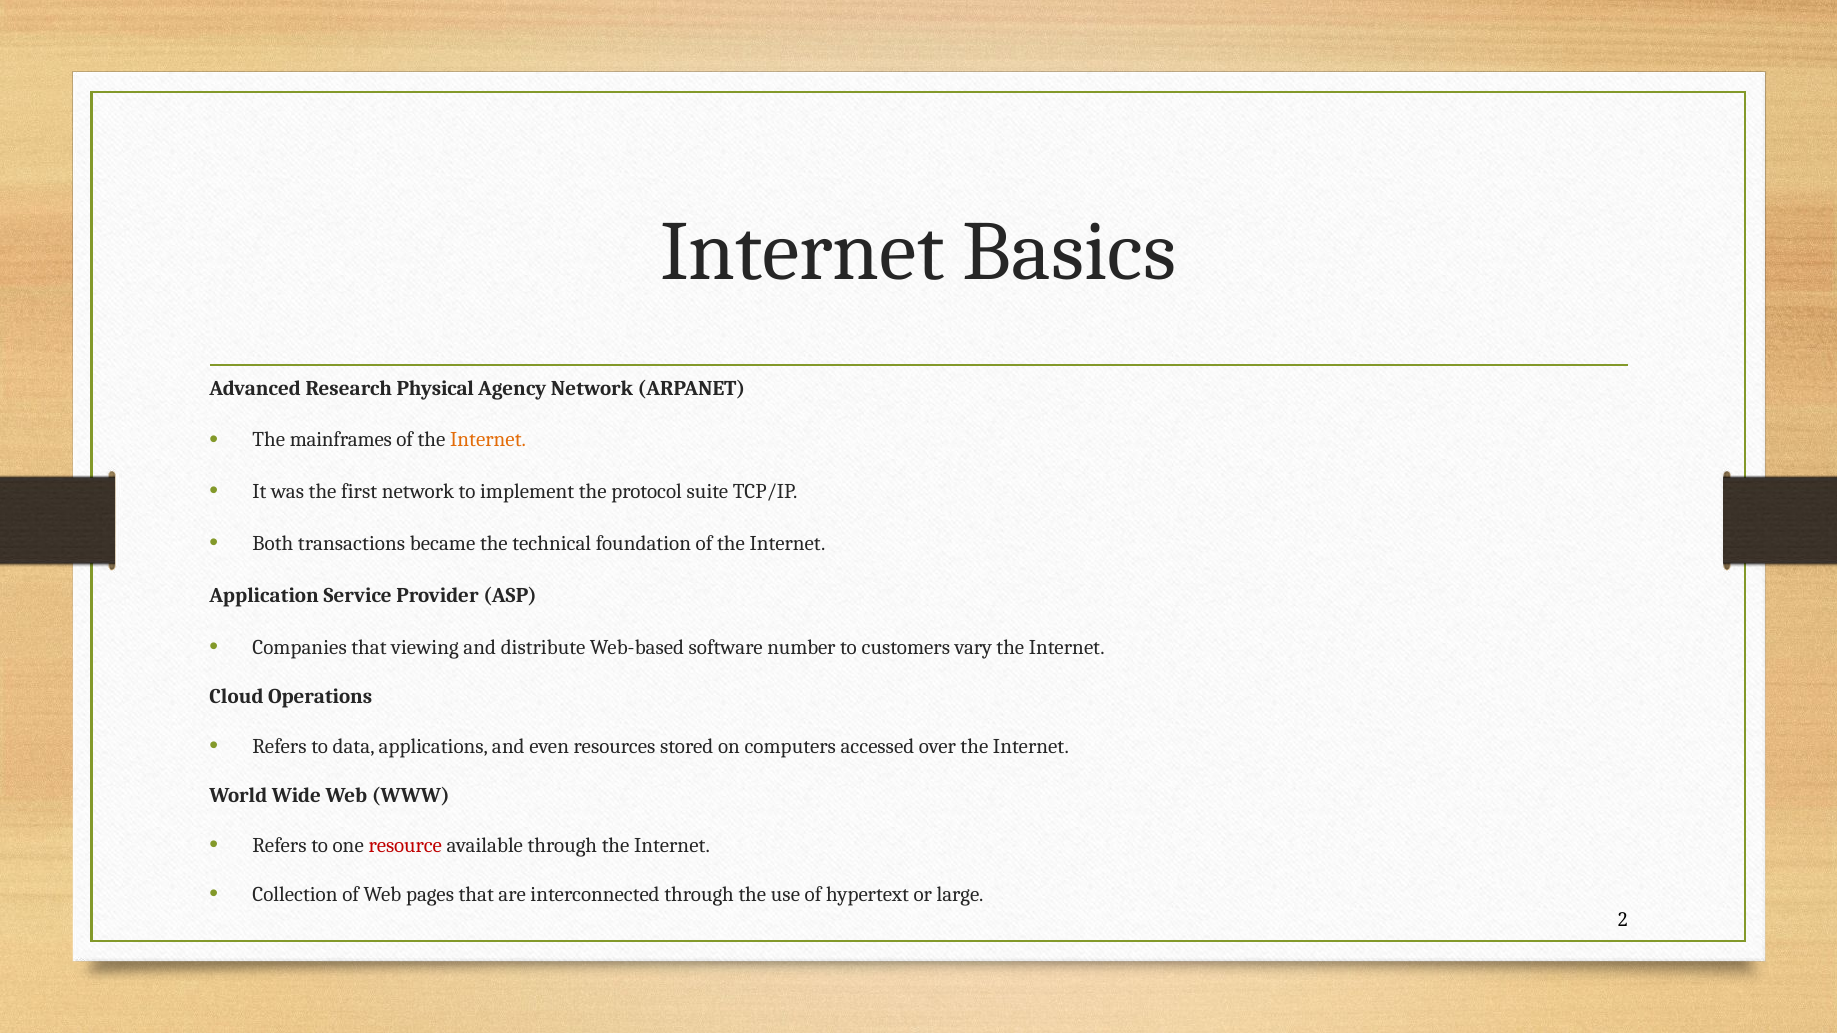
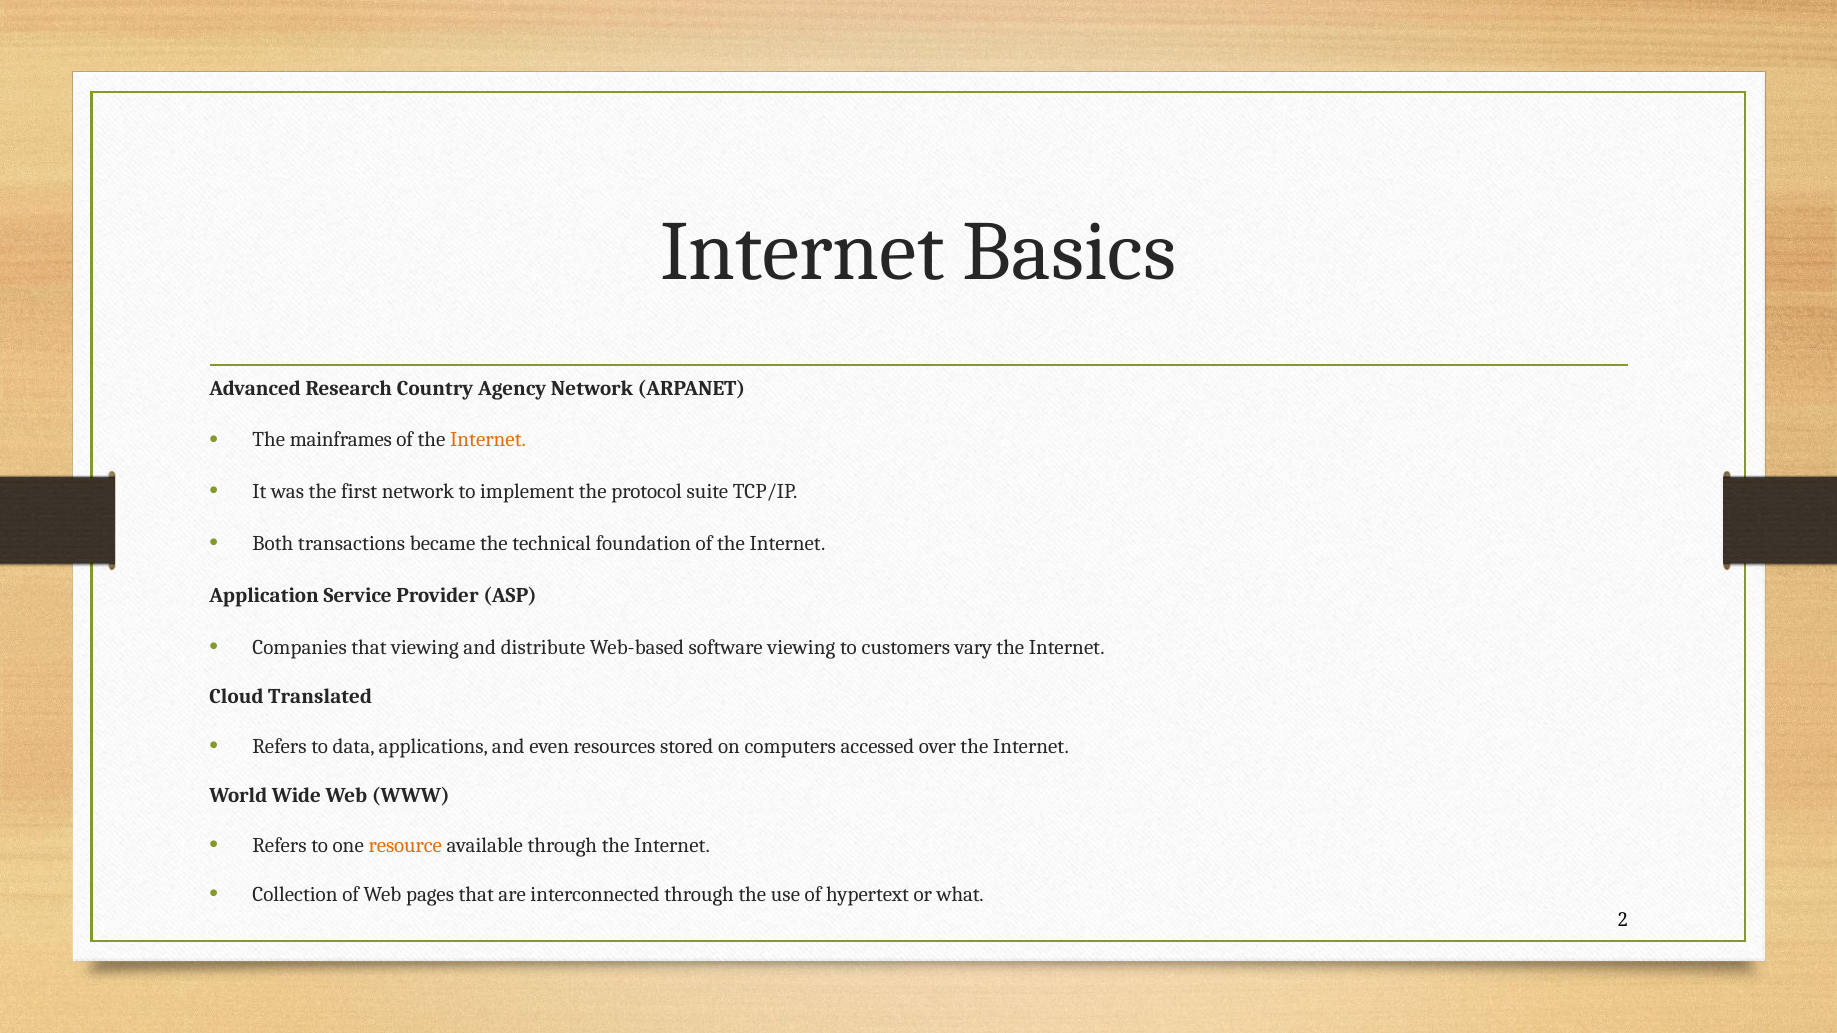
Physical: Physical -> Country
software number: number -> viewing
Operations: Operations -> Translated
resource colour: red -> orange
large: large -> what
